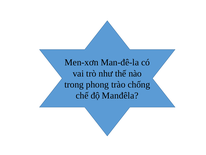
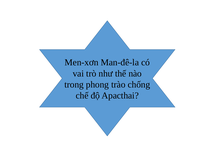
Manđêla: Manđêla -> Apacthai
